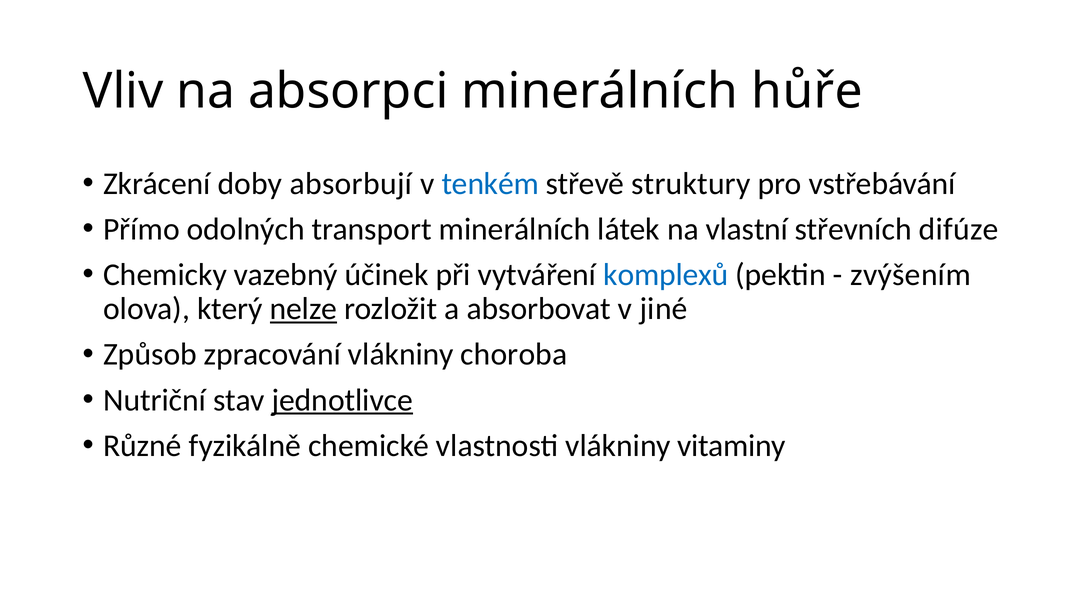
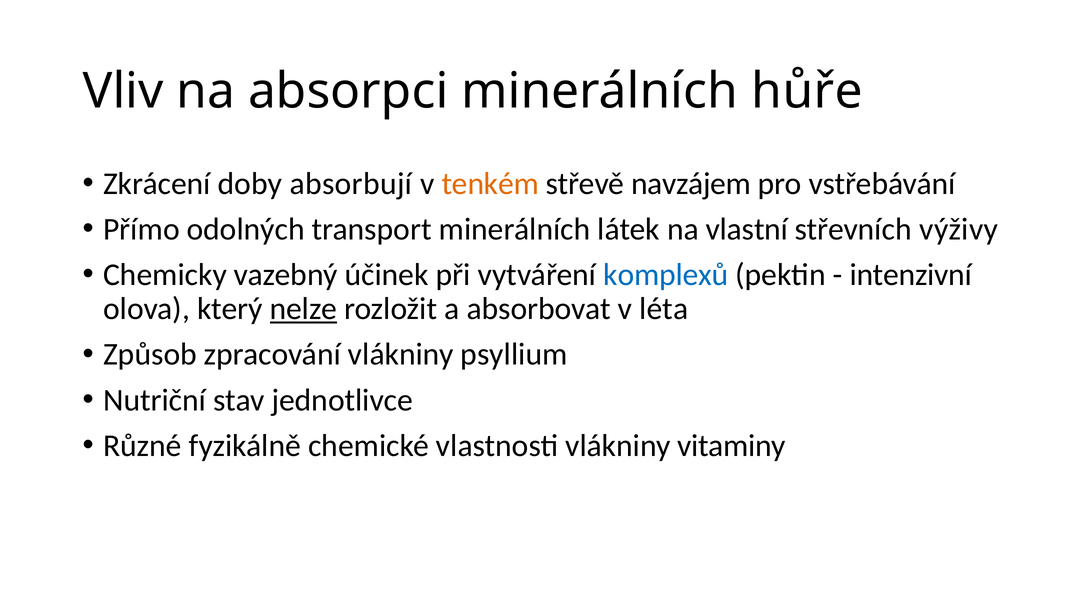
tenkém colour: blue -> orange
struktury: struktury -> navzájem
difúze: difúze -> výživy
zvýšením: zvýšením -> intenzivní
jiné: jiné -> léta
choroba: choroba -> psyllium
jednotlivce underline: present -> none
